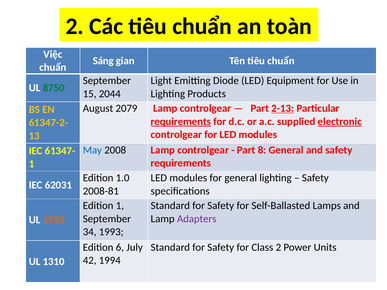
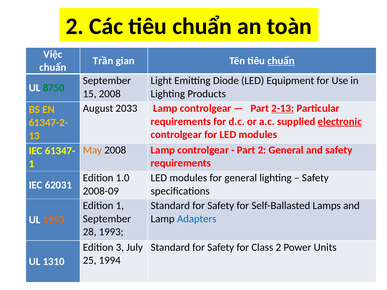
Sáng: Sáng -> Trần
chuẩn at (281, 61) underline: none -> present
15 2044: 2044 -> 2008
2079: 2079 -> 2033
requirements at (181, 122) underline: present -> none
May colour: blue -> orange
Part 8: 8 -> 2
2008-81: 2008-81 -> 2008-09
Adapters colour: purple -> blue
34: 34 -> 28
6: 6 -> 3
42: 42 -> 25
